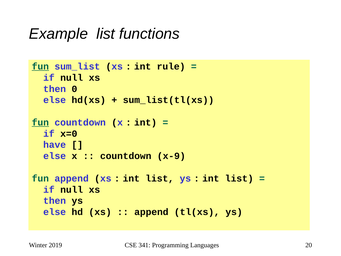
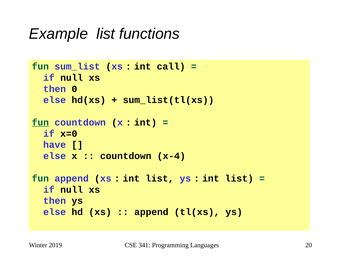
fun at (40, 66) underline: present -> none
rule: rule -> call
x-9: x-9 -> x-4
